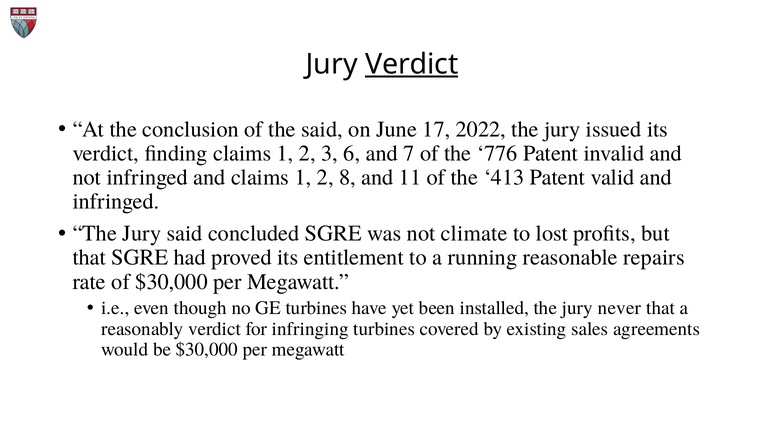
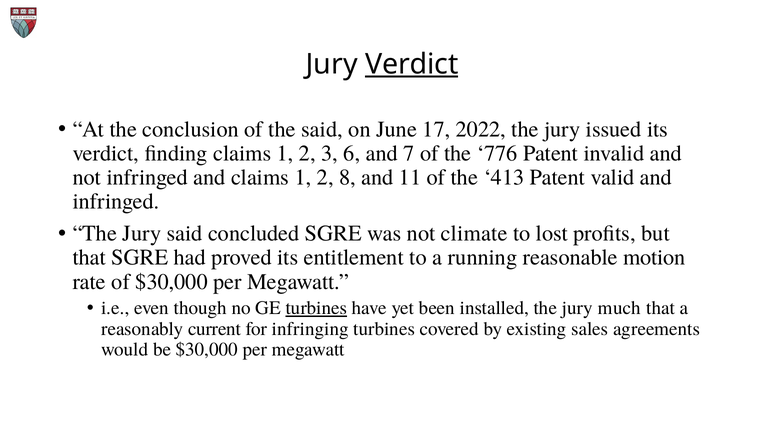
repairs: repairs -> motion
turbines at (316, 308) underline: none -> present
never: never -> much
reasonably verdict: verdict -> current
